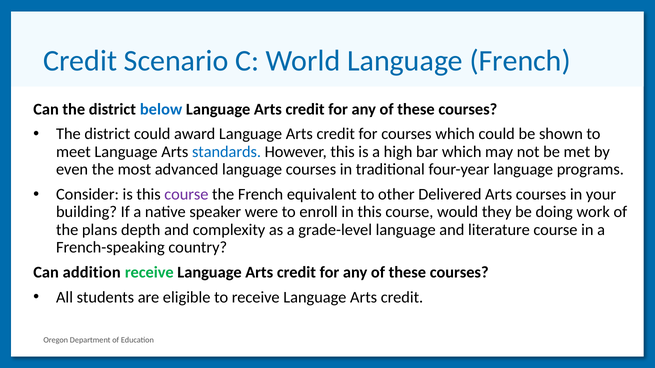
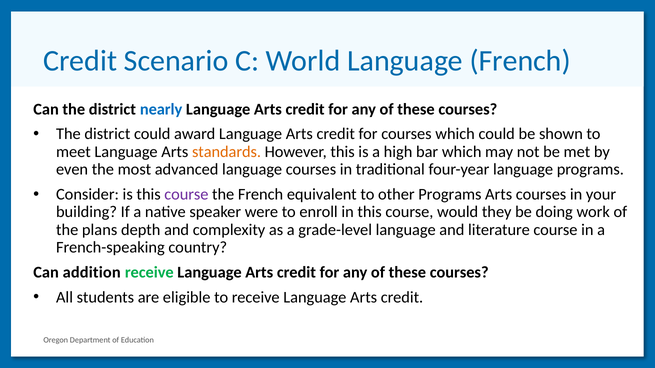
below: below -> nearly
standards colour: blue -> orange
other Delivered: Delivered -> Programs
